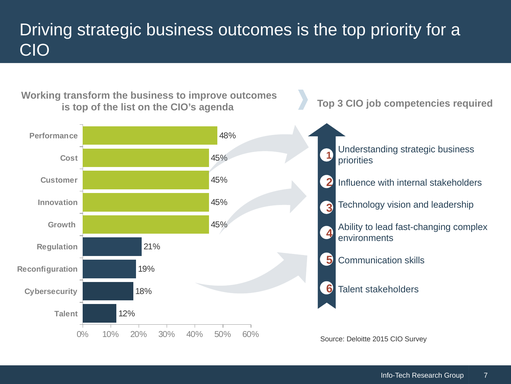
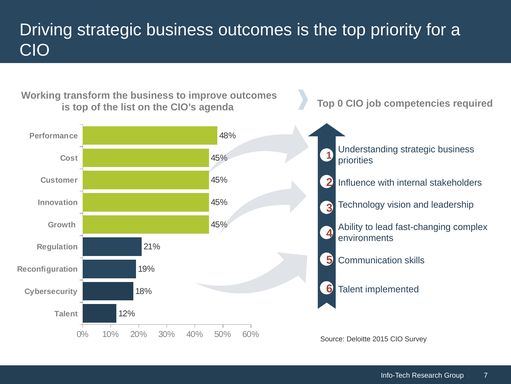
Top 3: 3 -> 0
Talent stakeholders: stakeholders -> implemented
